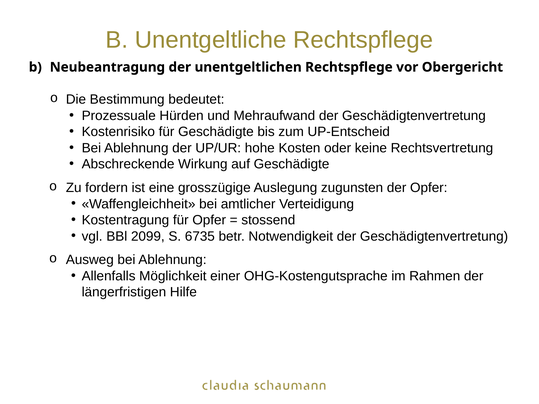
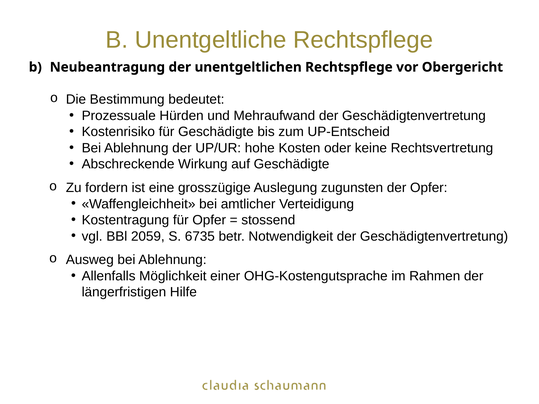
2099: 2099 -> 2059
